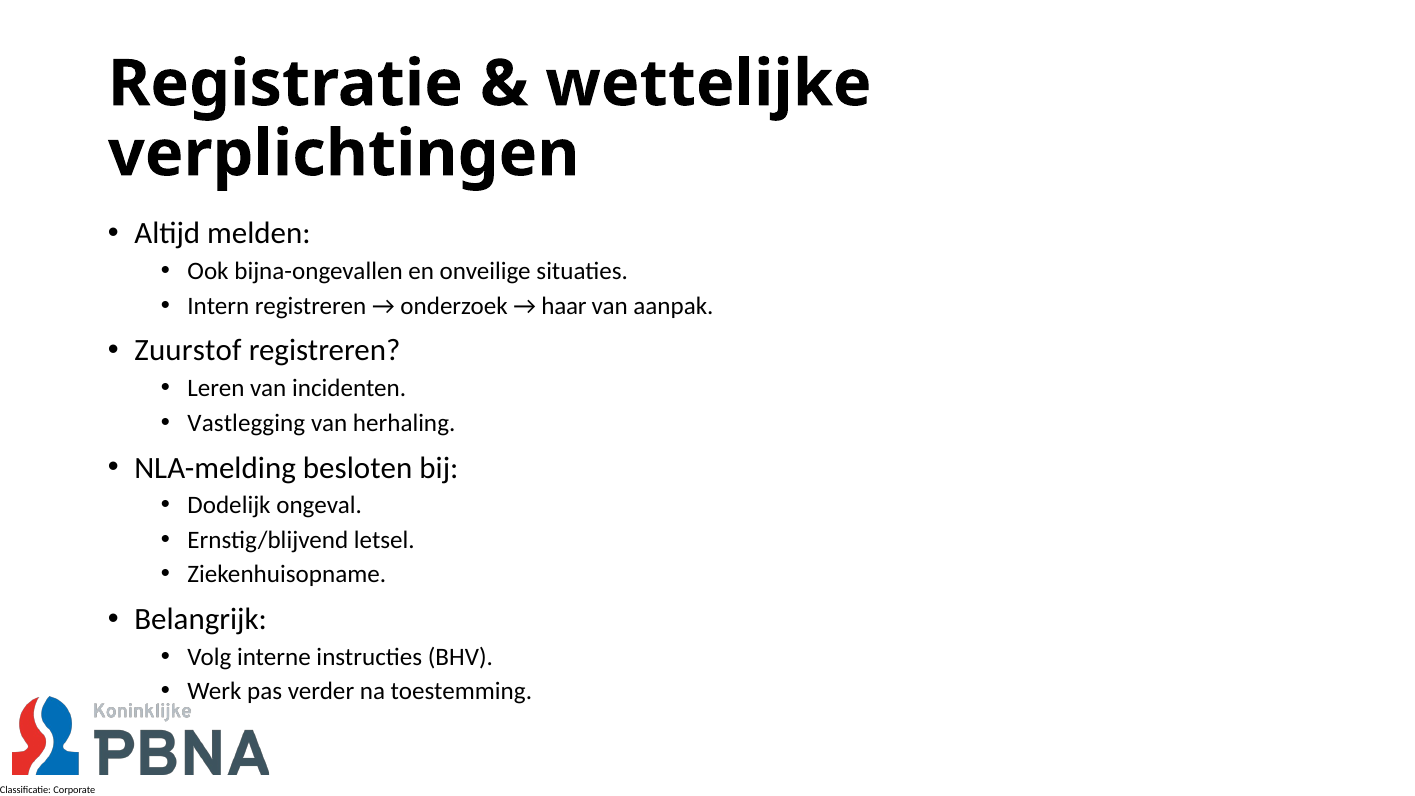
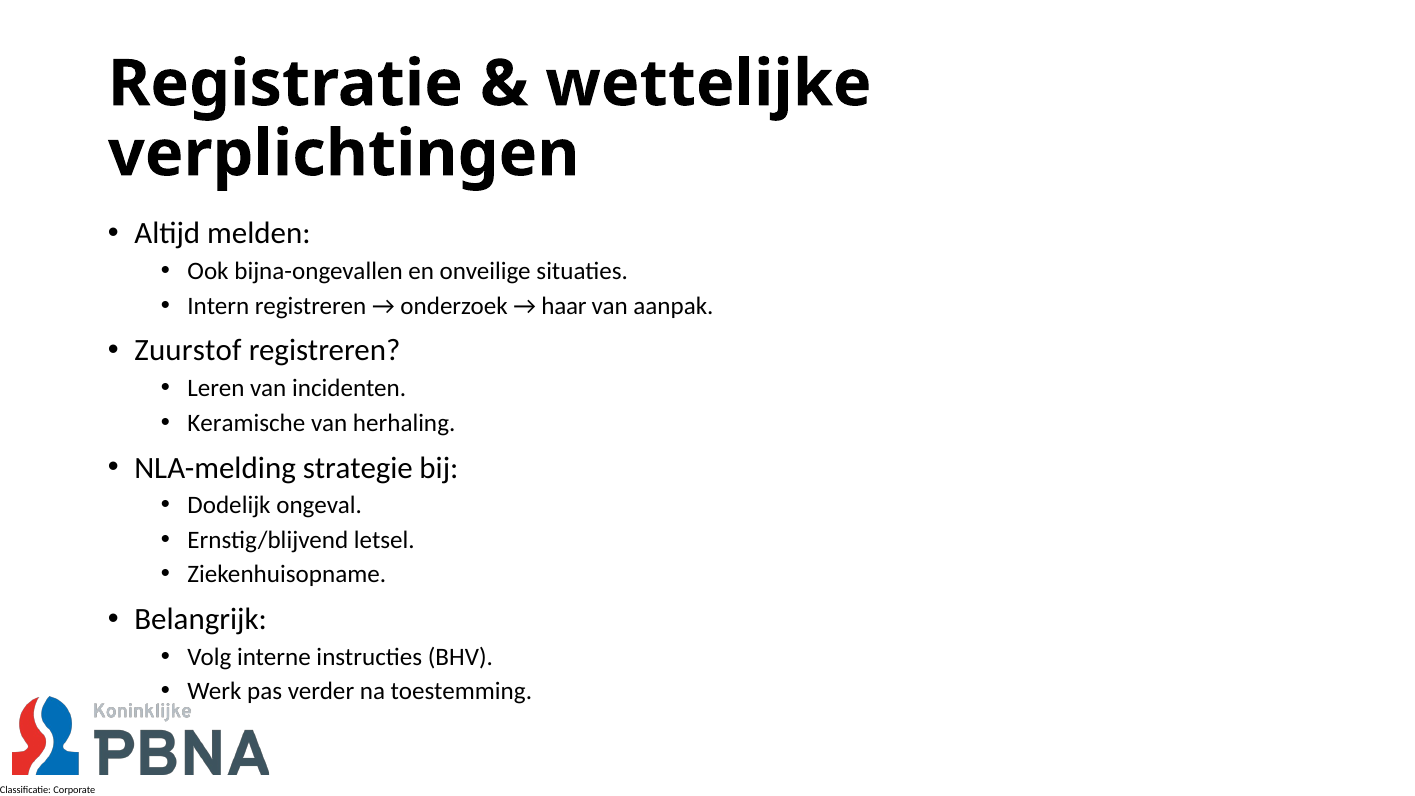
Vastlegging: Vastlegging -> Keramische
besloten: besloten -> strategie
